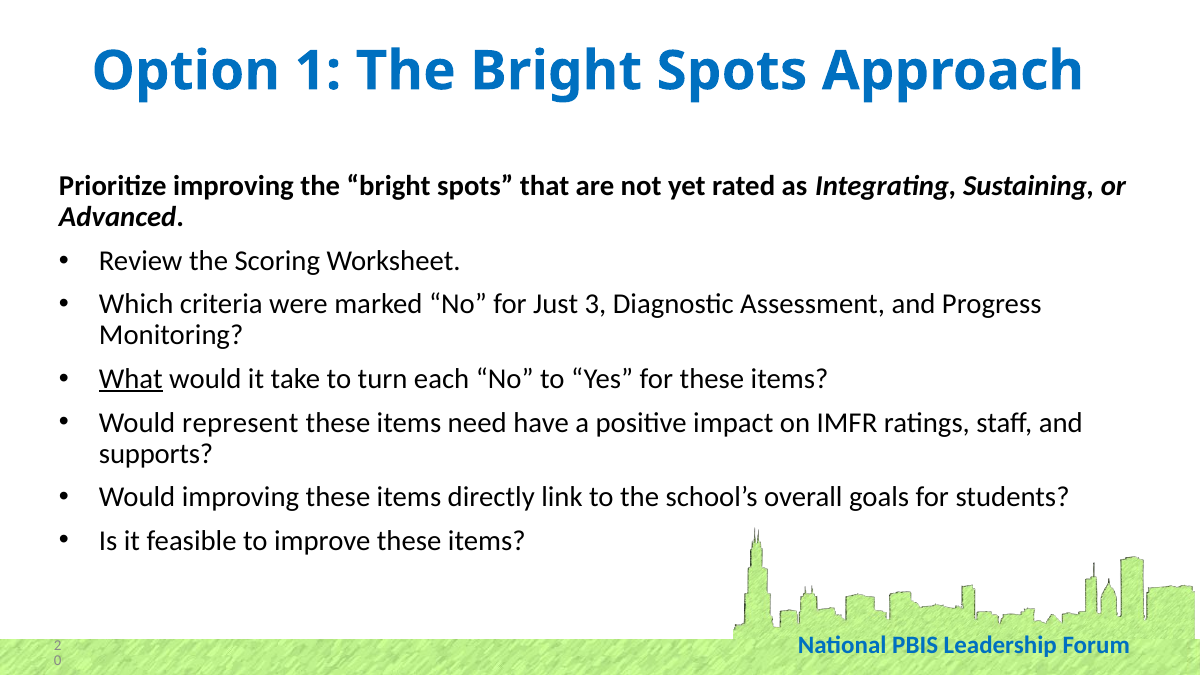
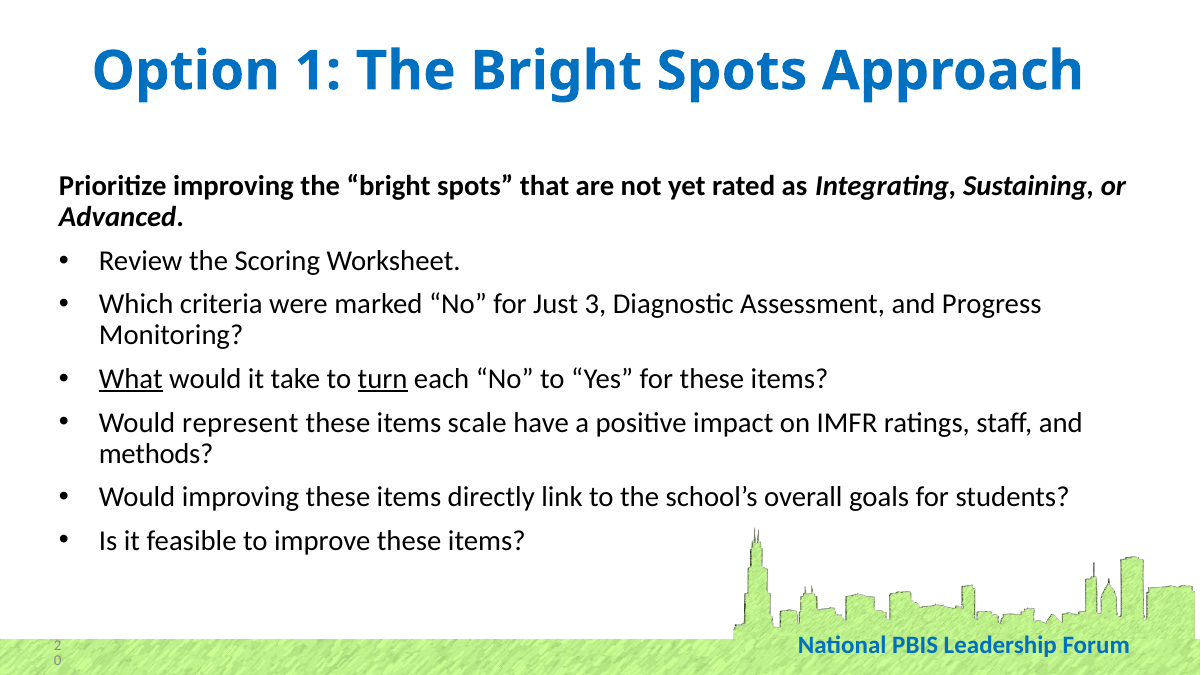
turn underline: none -> present
need: need -> scale
supports: supports -> methods
